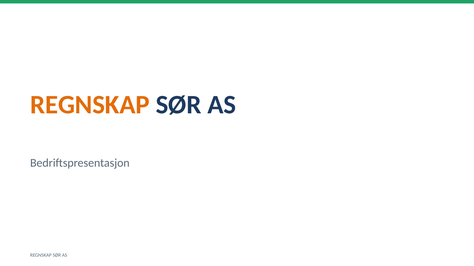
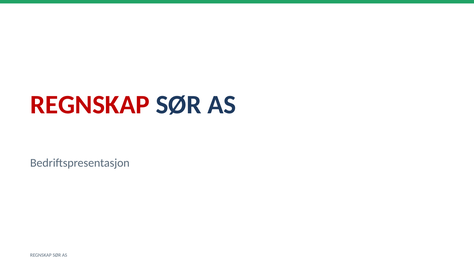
REGNSKAP at (90, 105) colour: orange -> red
